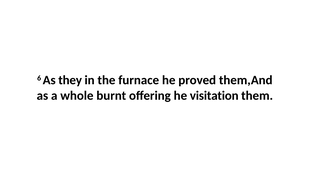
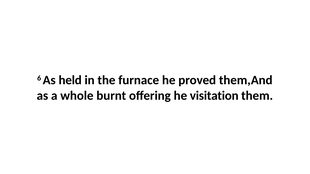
they: they -> held
